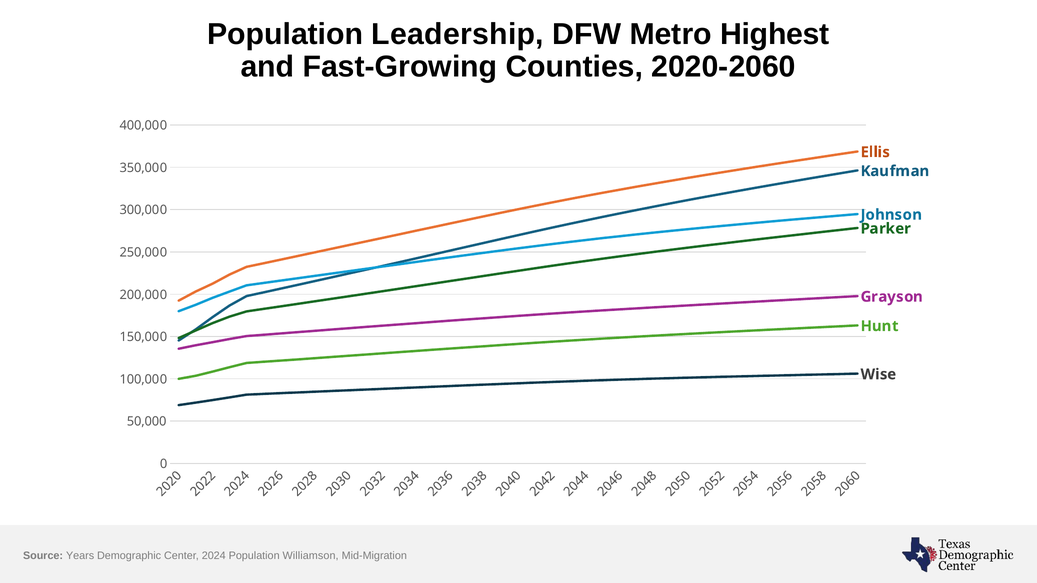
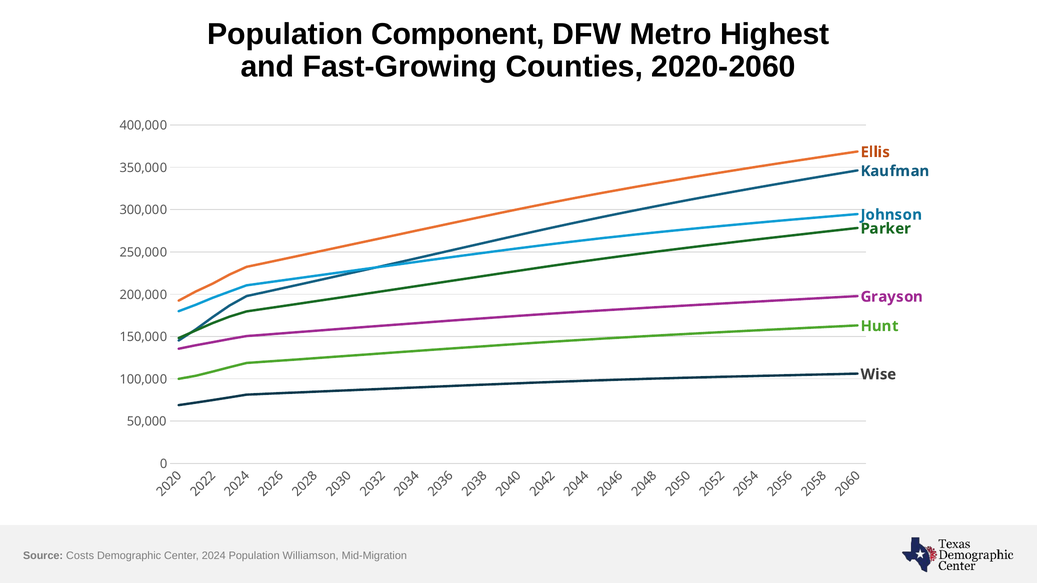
Leadership: Leadership -> Component
Years: Years -> Costs
